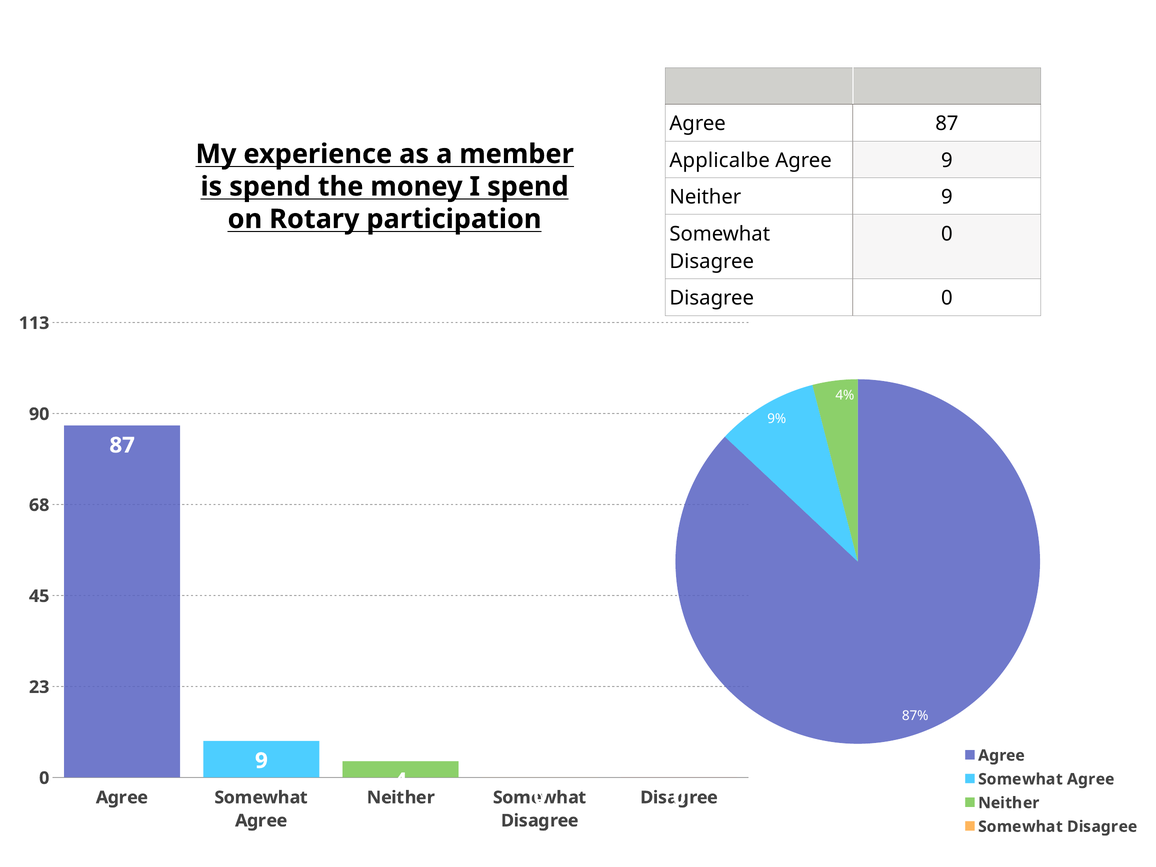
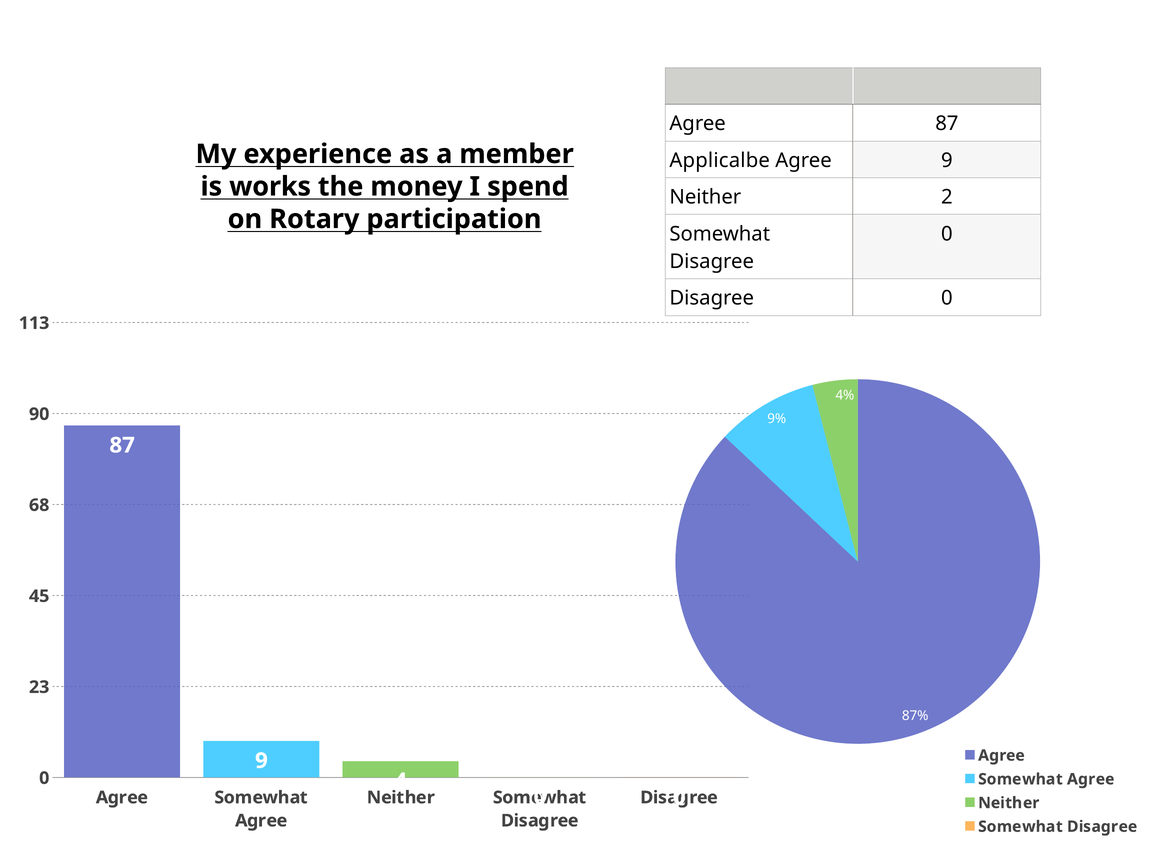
is spend: spend -> works
Neither 9: 9 -> 2
